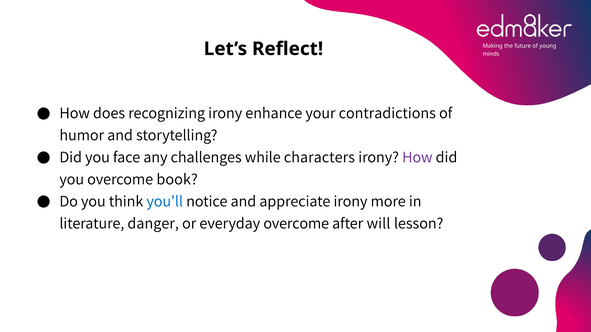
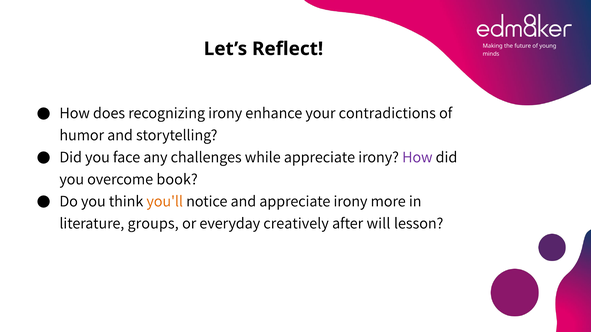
while characters: characters -> appreciate
you'll colour: blue -> orange
danger: danger -> groups
everyday overcome: overcome -> creatively
